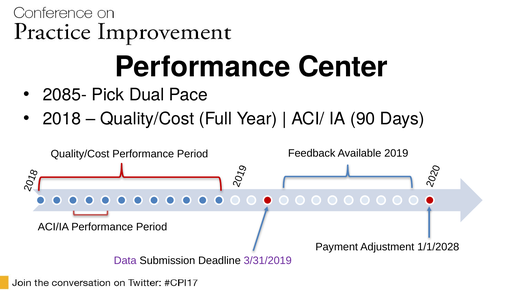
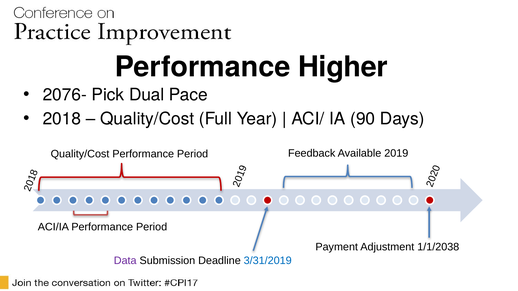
Center: Center -> Higher
2085-: 2085- -> 2076-
1/1/2028: 1/1/2028 -> 1/1/2038
3/31/2019 colour: purple -> blue
